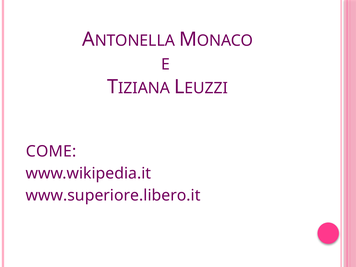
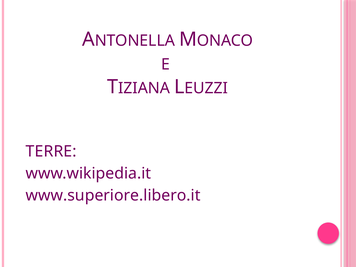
COME: COME -> TERRE
